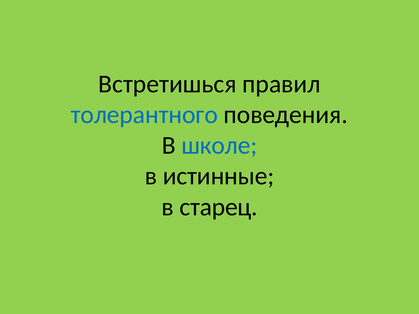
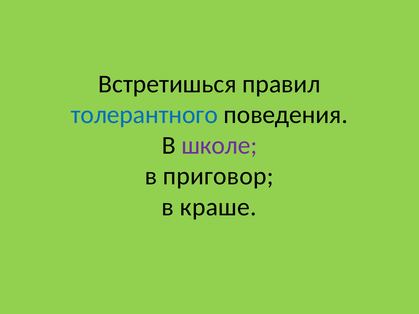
школе colour: blue -> purple
истинные: истинные -> приговор
старец: старец -> краше
